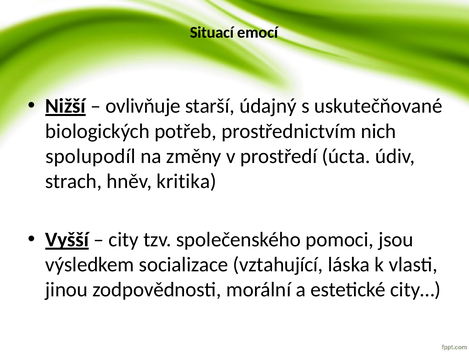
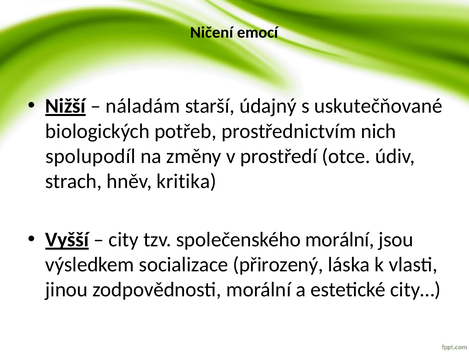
Situací: Situací -> Ničení
ovlivňuje: ovlivňuje -> náladám
úcta: úcta -> otce
společenského pomoci: pomoci -> morální
vztahující: vztahující -> přirozený
